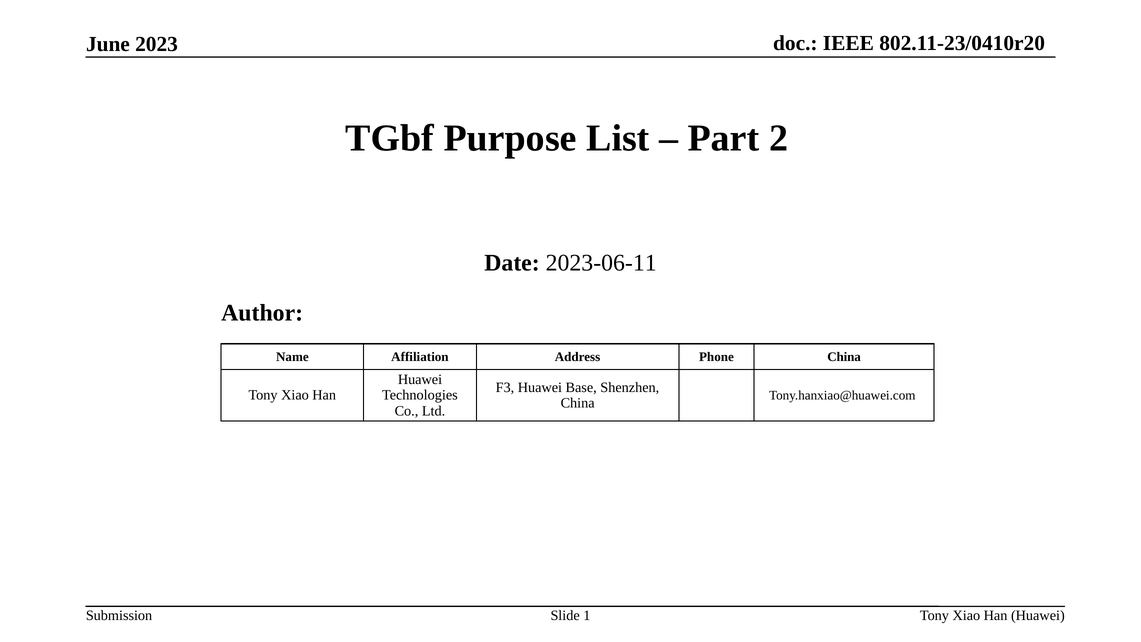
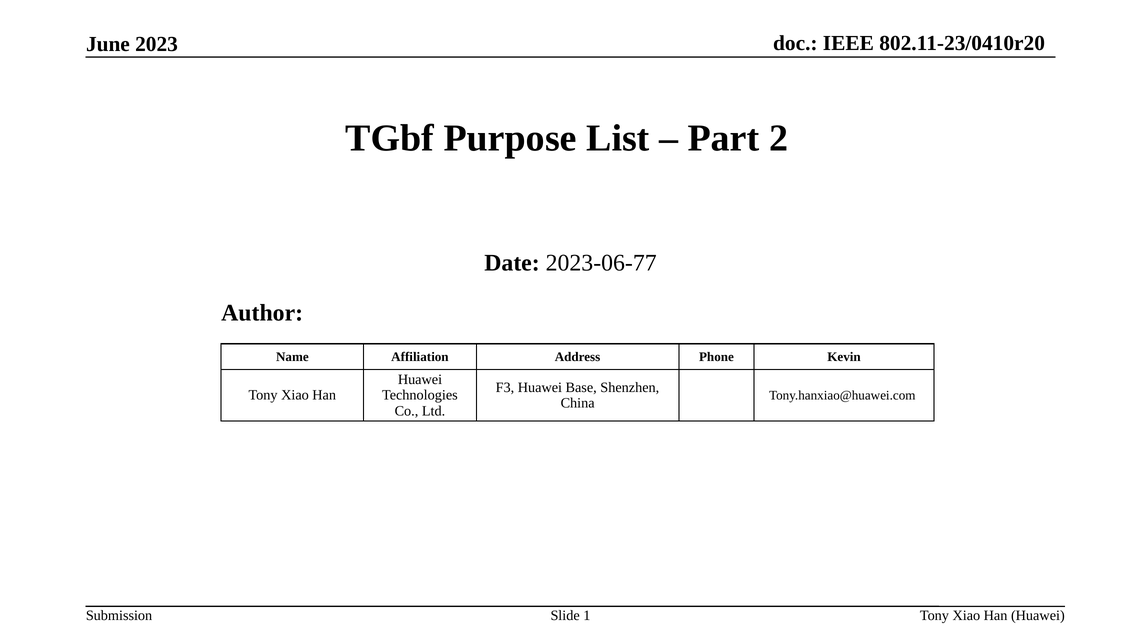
2023-06-11: 2023-06-11 -> 2023-06-77
Phone China: China -> Kevin
